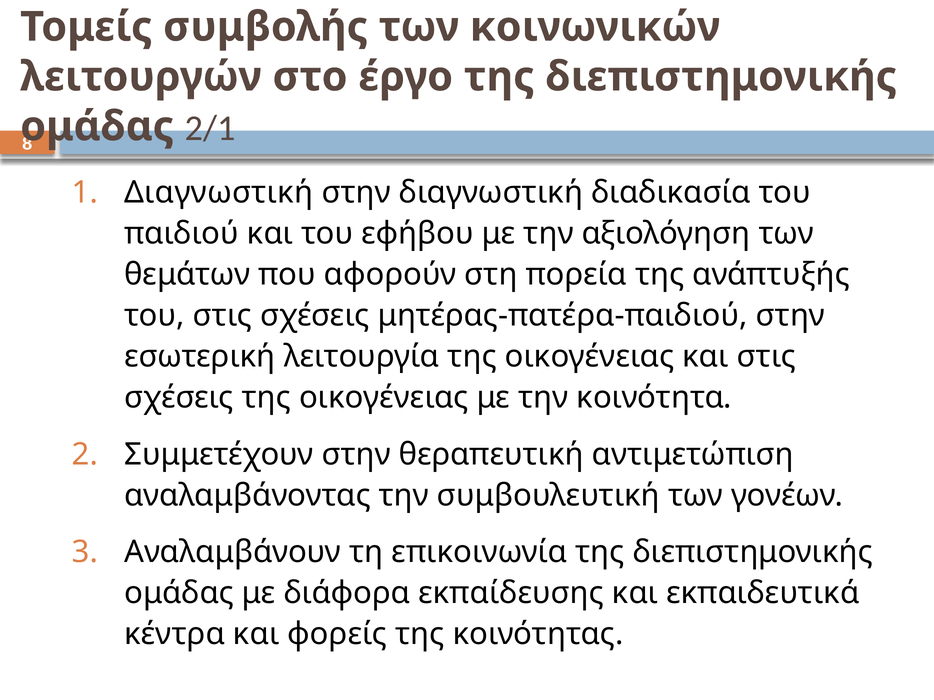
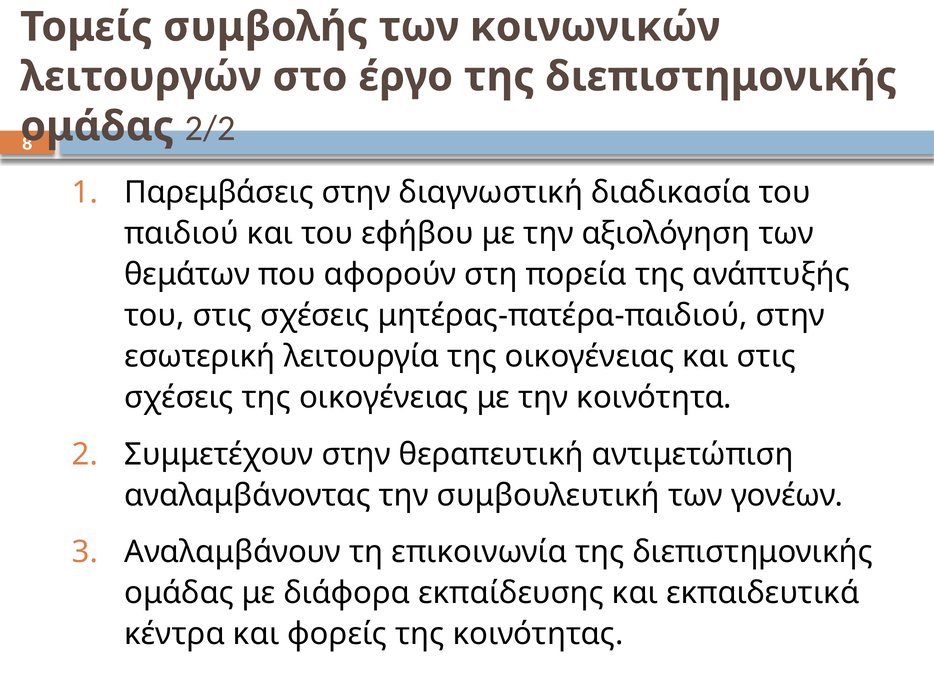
2/1: 2/1 -> 2/2
Διαγνωστική at (219, 193): Διαγνωστική -> Παρεμβάσεις
